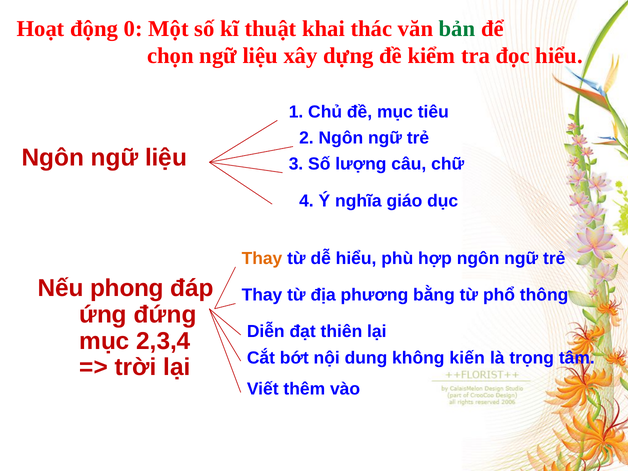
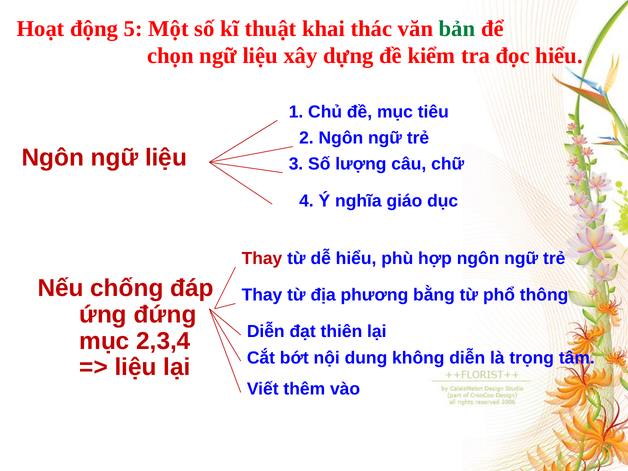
0: 0 -> 5
Thay at (262, 258) colour: orange -> red
phong: phong -> chống
không kiến: kiến -> diễn
trời at (136, 367): trời -> liệu
